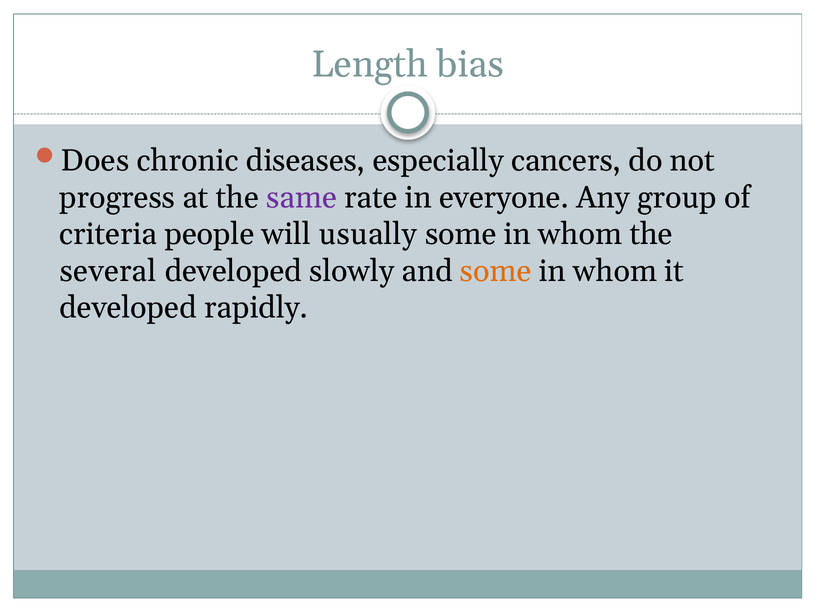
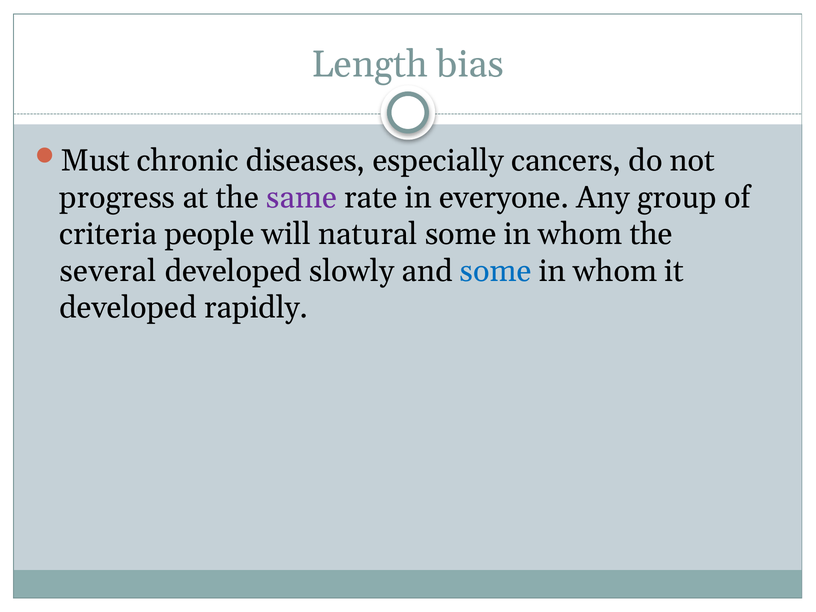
Does: Does -> Must
usually: usually -> natural
some at (496, 271) colour: orange -> blue
